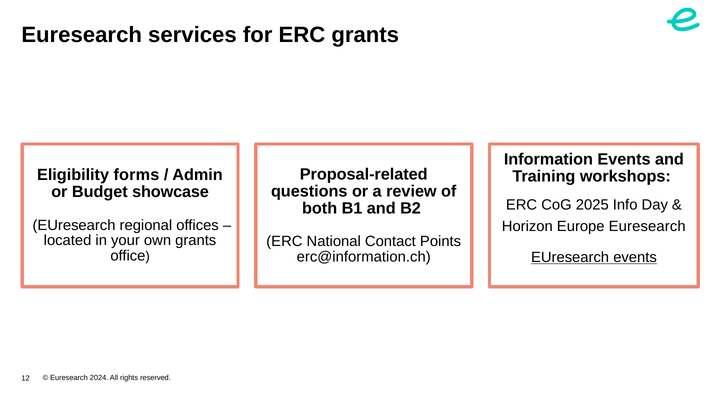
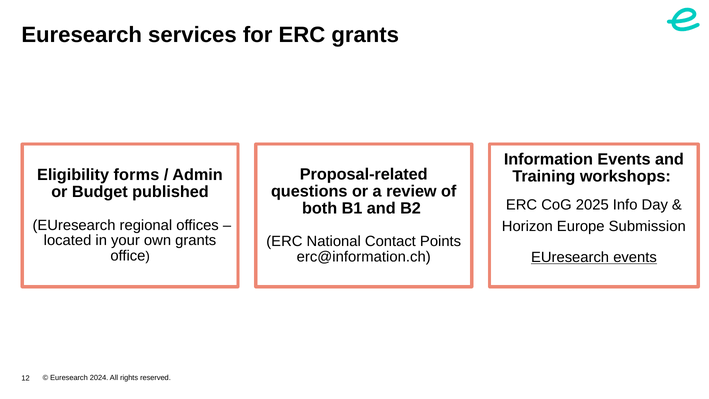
showcase: showcase -> published
Europe Euresearch: Euresearch -> Submission
